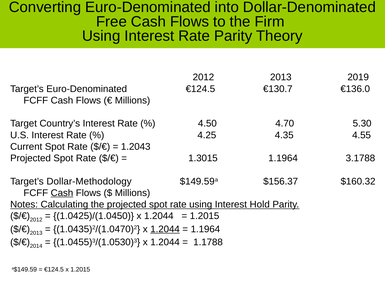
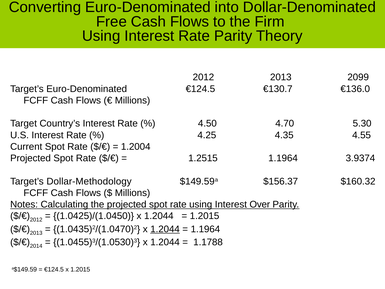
2019: 2019 -> 2099
1.2043: 1.2043 -> 1.2004
1.3015: 1.3015 -> 1.2515
3.1788: 3.1788 -> 3.9374
Cash at (62, 193) underline: present -> none
Hold: Hold -> Over
